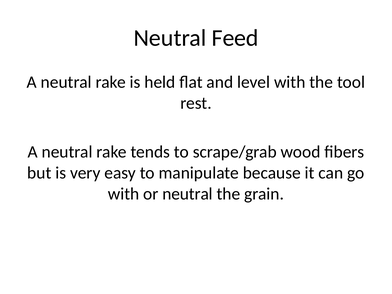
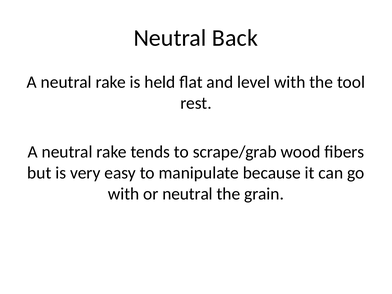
Feed: Feed -> Back
